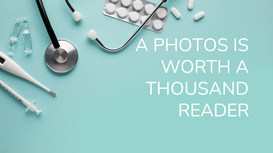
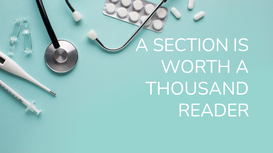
PHOTOS: PHOTOS -> SECTION
